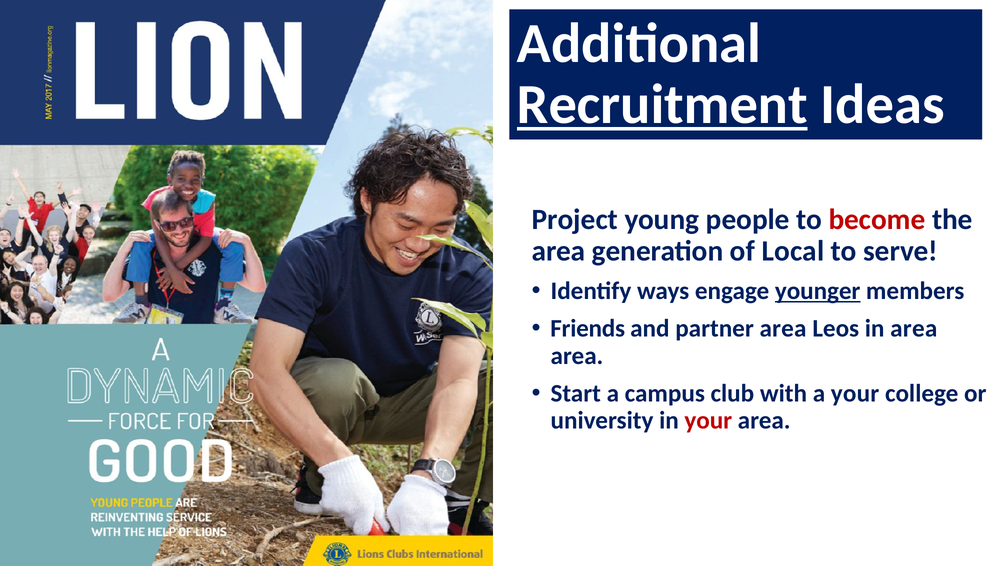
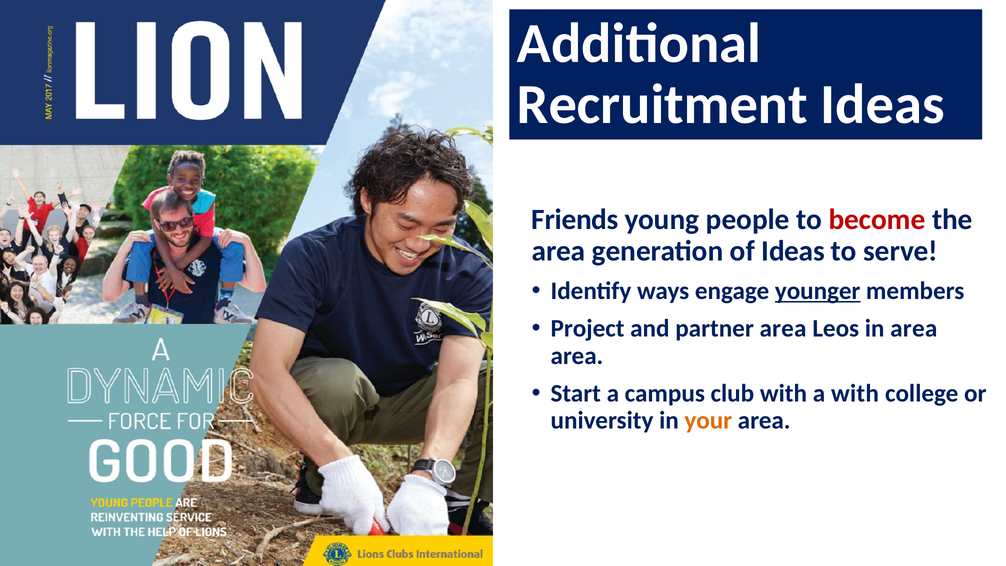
Recruitment underline: present -> none
Project: Project -> Friends
of Local: Local -> Ideas
Friends: Friends -> Project
a your: your -> with
your at (708, 421) colour: red -> orange
